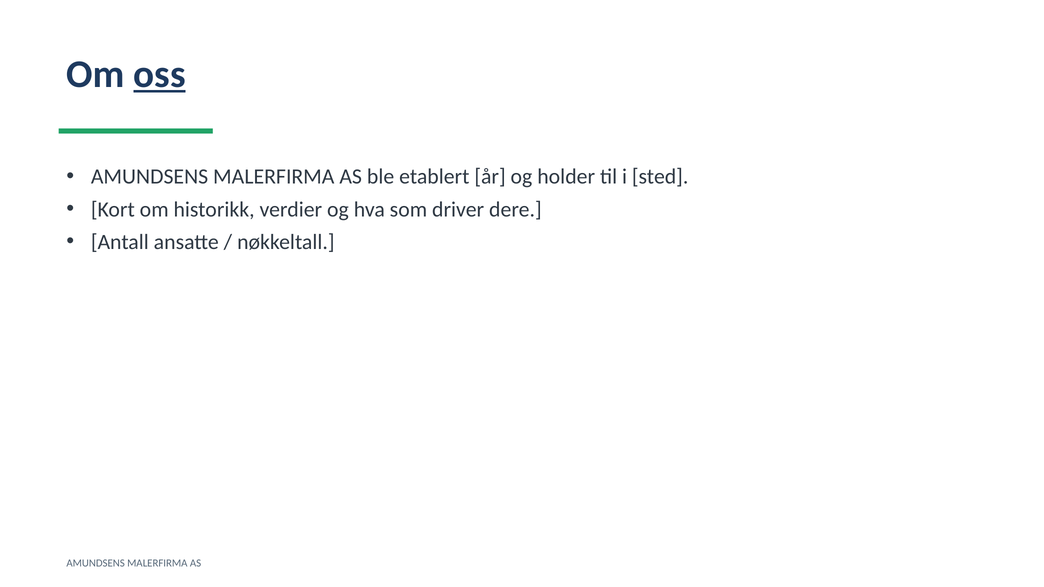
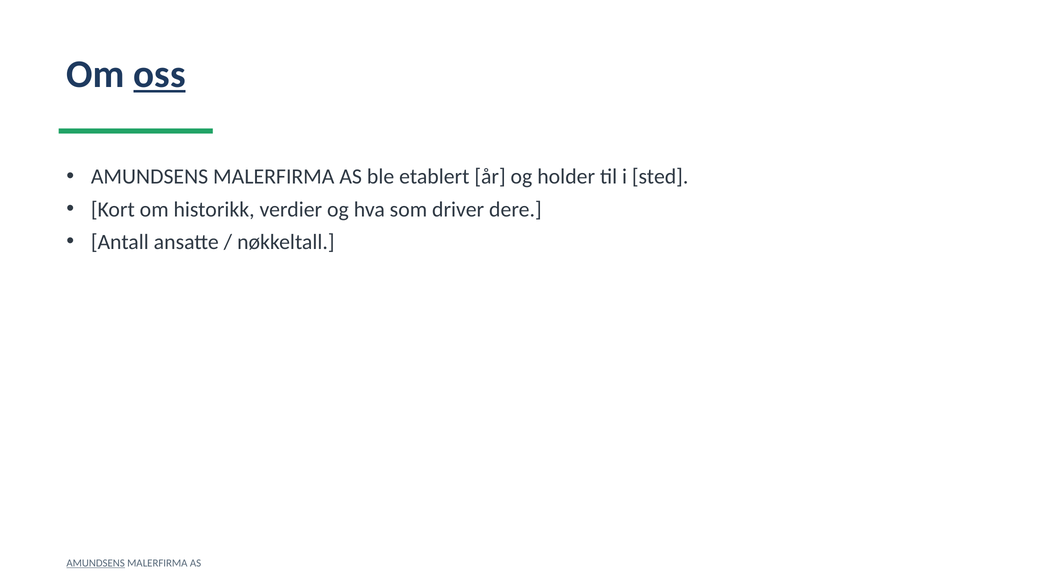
AMUNDSENS at (96, 563) underline: none -> present
